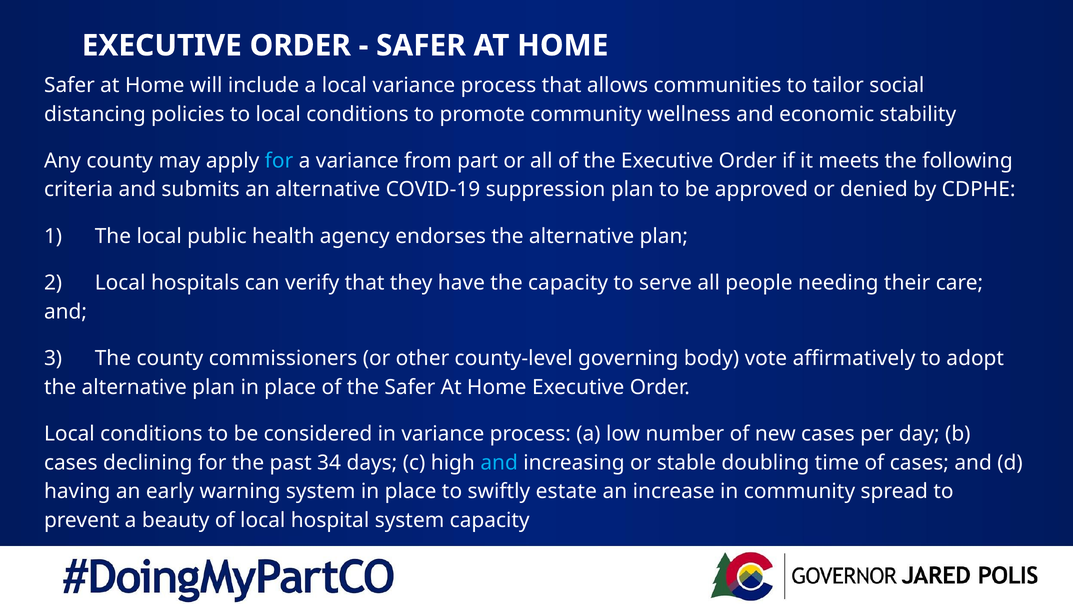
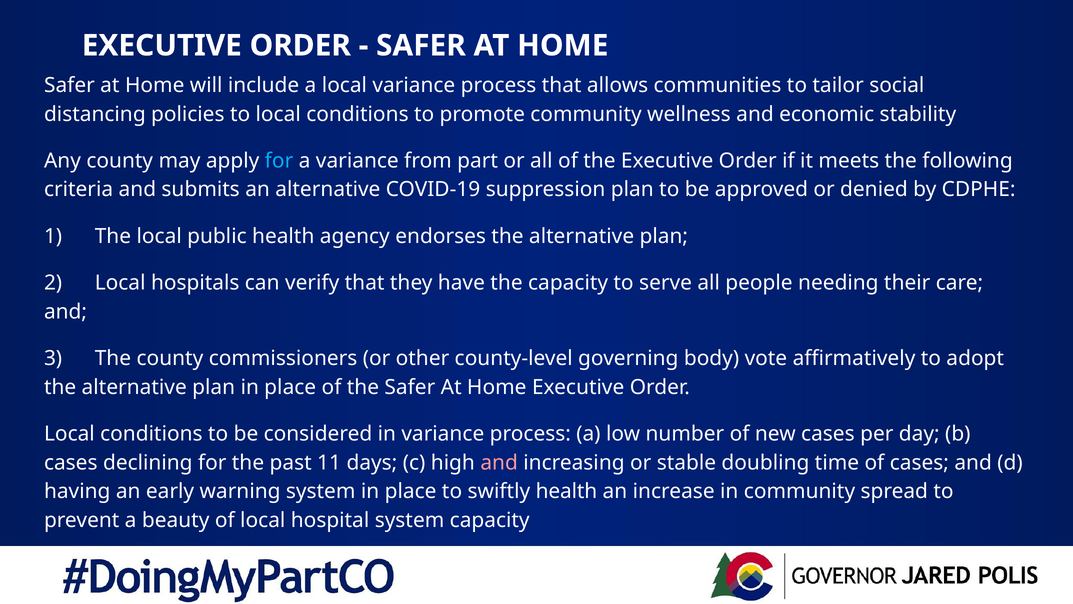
34: 34 -> 11
and at (499, 462) colour: light blue -> pink
swiftly estate: estate -> health
